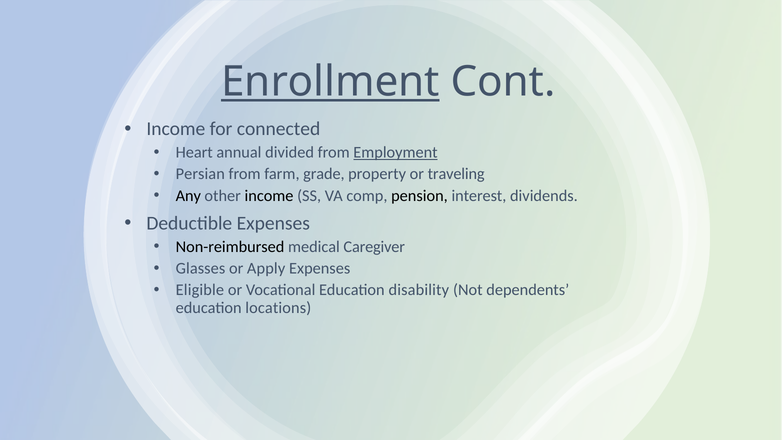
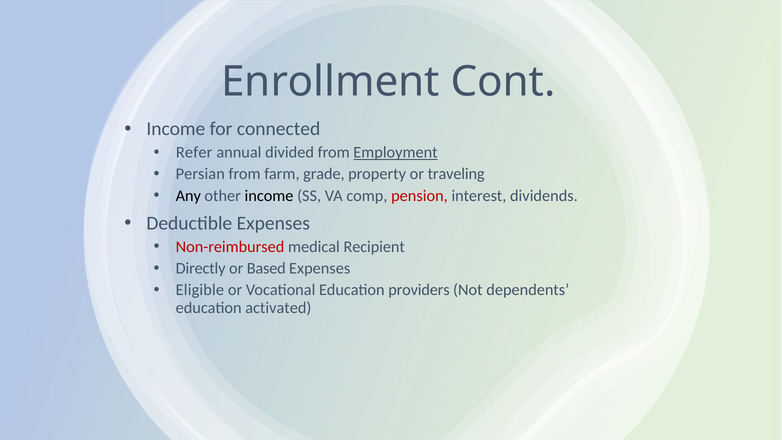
Enrollment underline: present -> none
Heart: Heart -> Refer
pension colour: black -> red
Non-reimbursed colour: black -> red
Caregiver: Caregiver -> Recipient
Glasses: Glasses -> Directly
Apply: Apply -> Based
disability: disability -> providers
locations: locations -> activated
